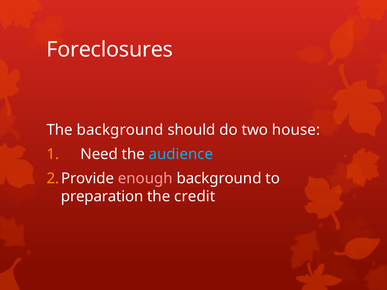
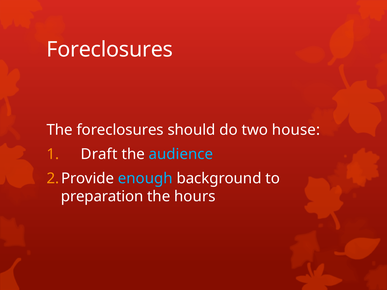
The background: background -> foreclosures
Need: Need -> Draft
enough colour: pink -> light blue
credit: credit -> hours
